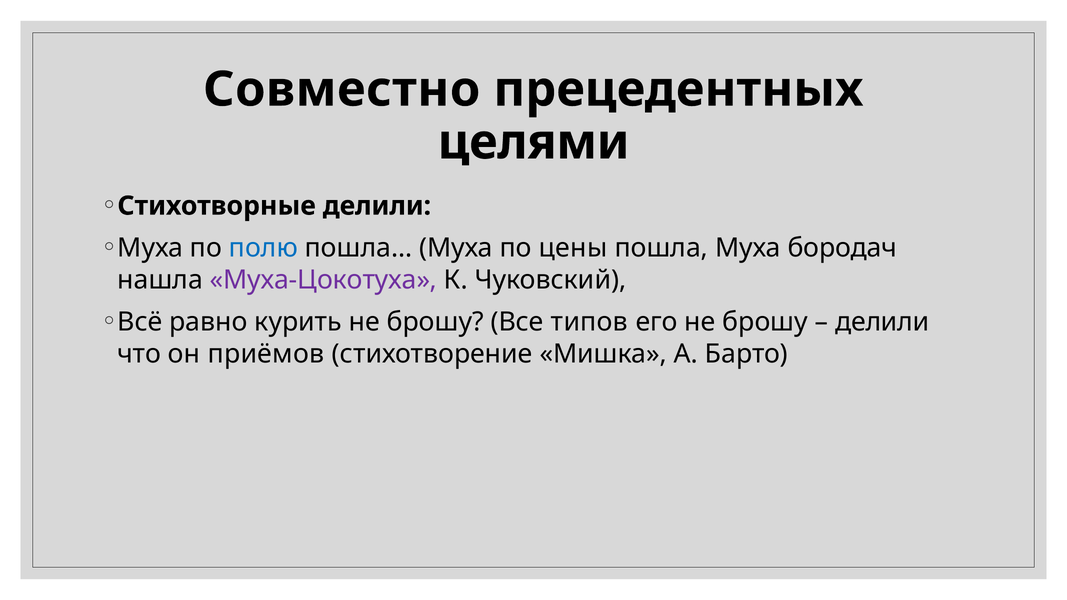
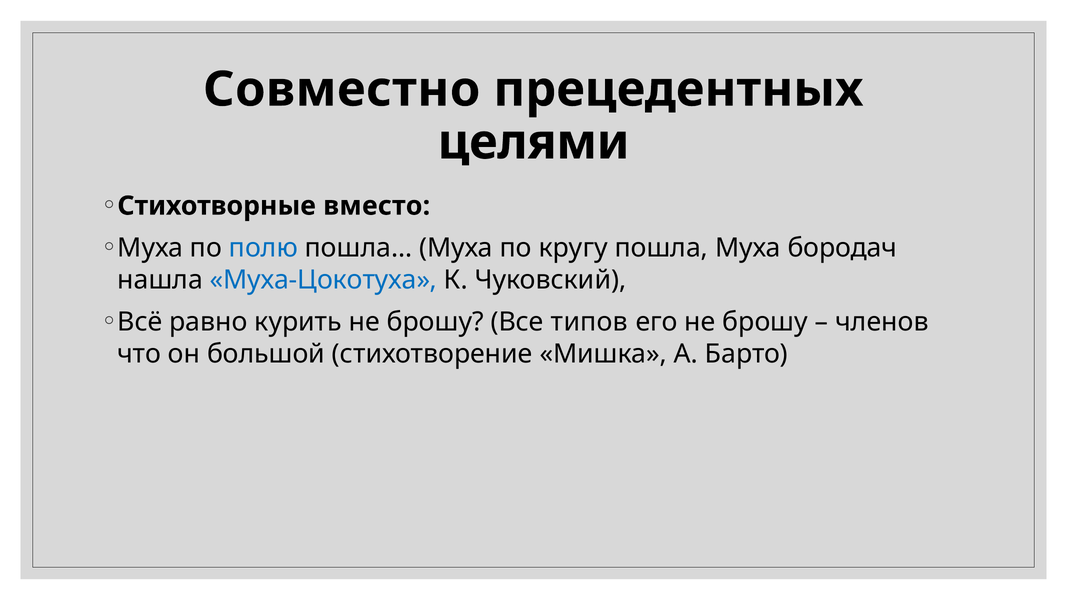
Стихотворные делили: делили -> вместо
цены: цены -> кругу
Муха-Цокотуха colour: purple -> blue
делили at (882, 322): делили -> членов
приёмов: приёмов -> большой
